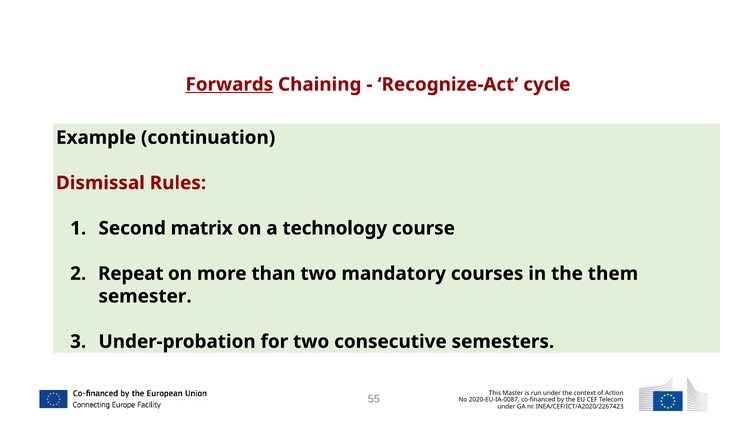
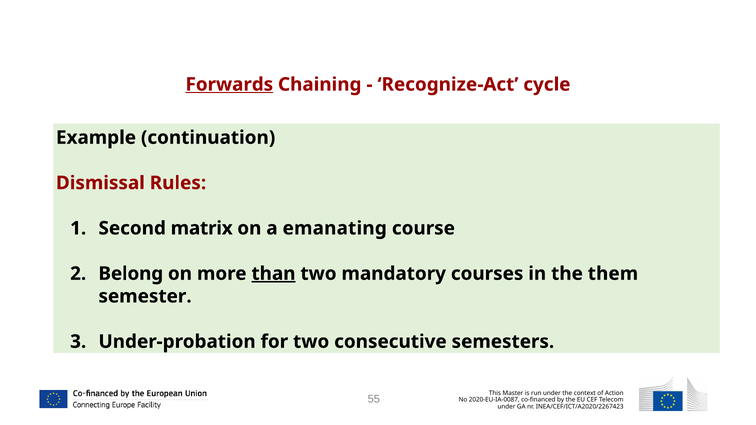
technology: technology -> emanating
Repeat: Repeat -> Belong
than underline: none -> present
